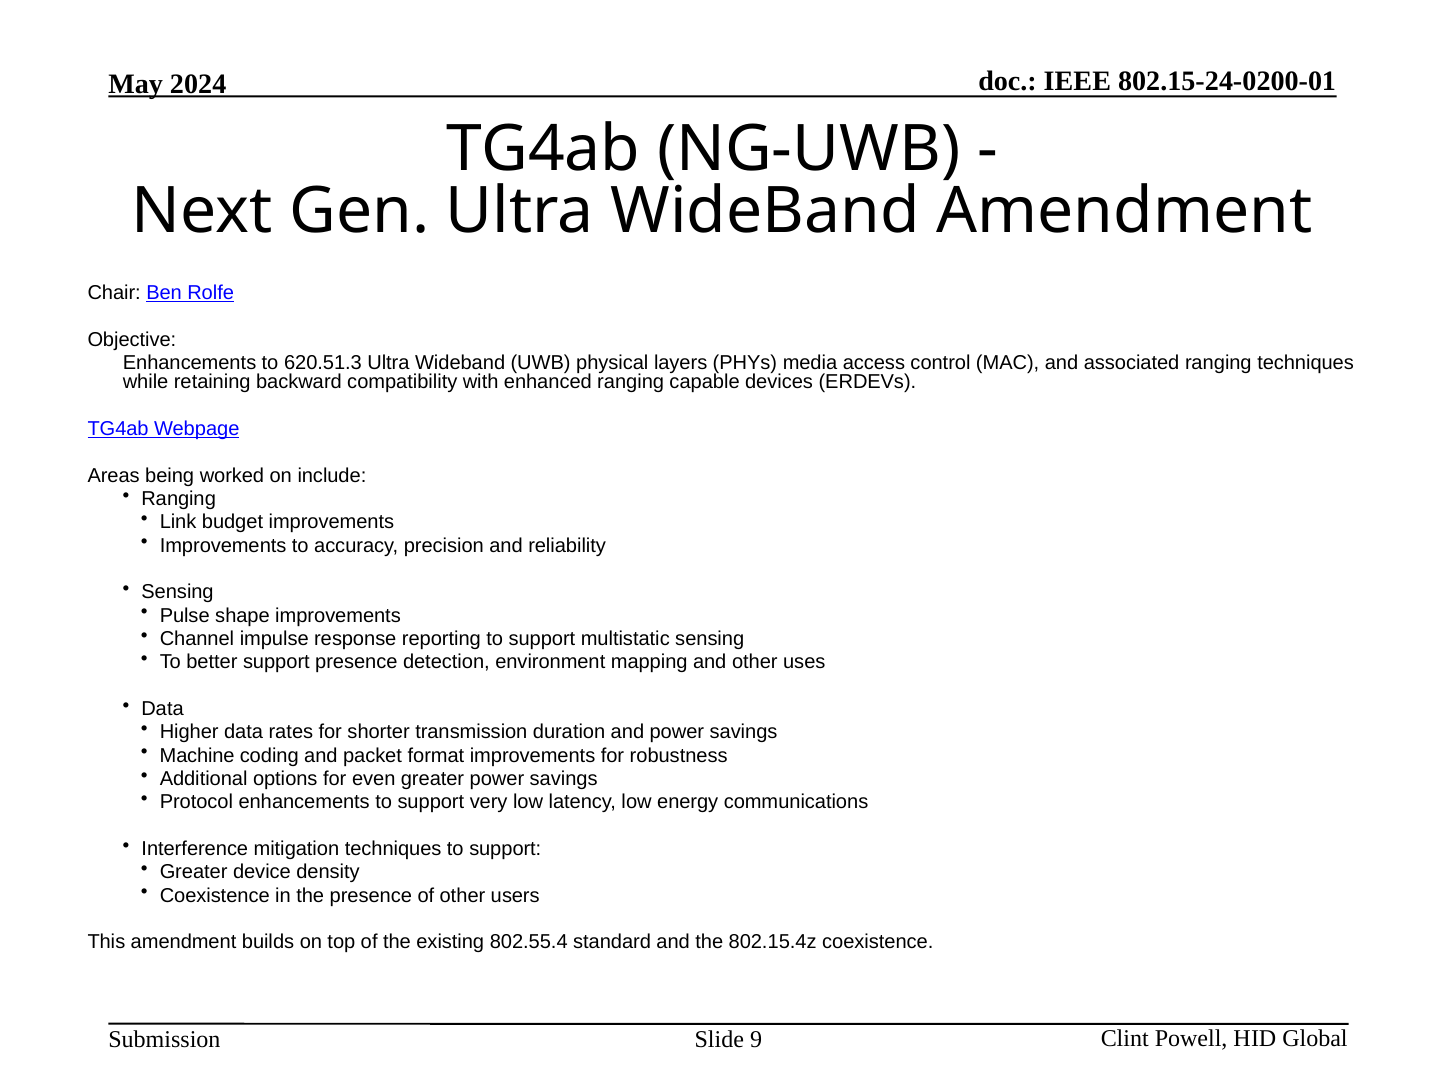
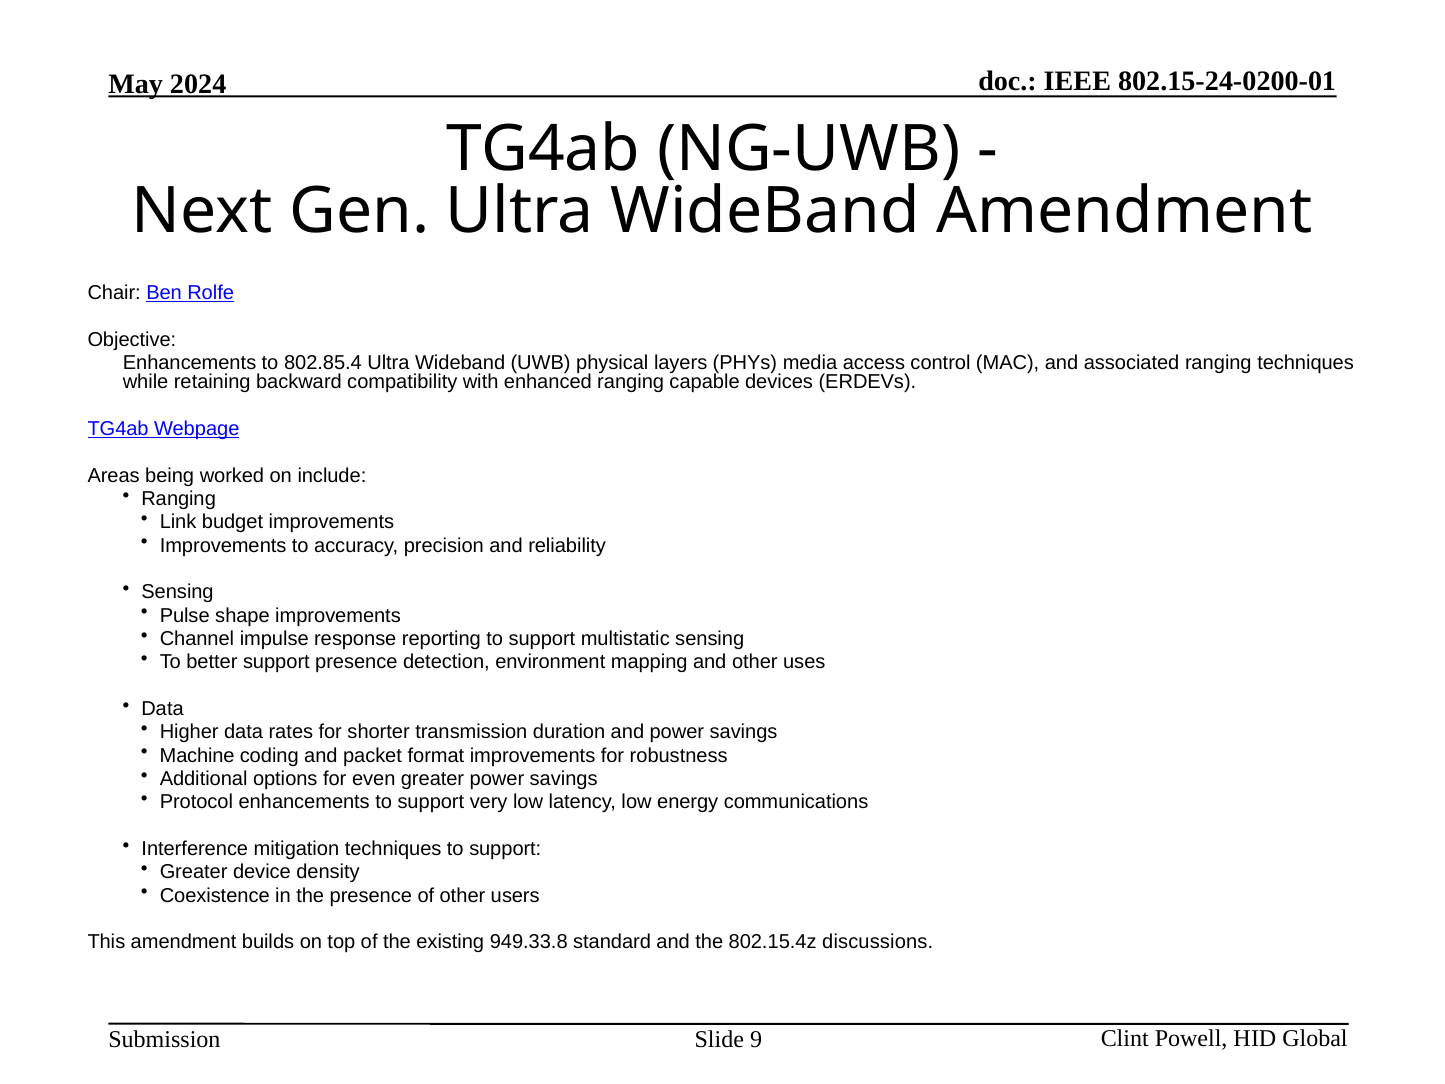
620.51.3: 620.51.3 -> 802.85.4
802.55.4: 802.55.4 -> 949.33.8
802.15.4z coexistence: coexistence -> discussions
